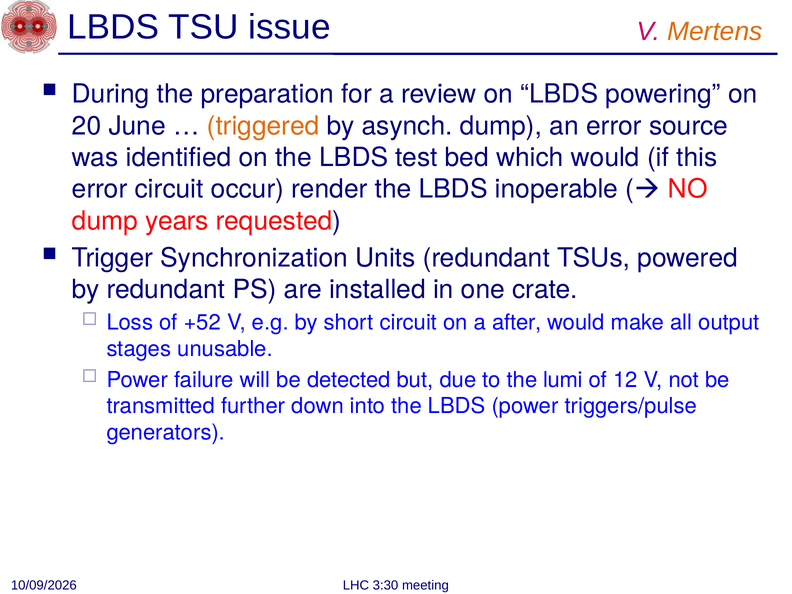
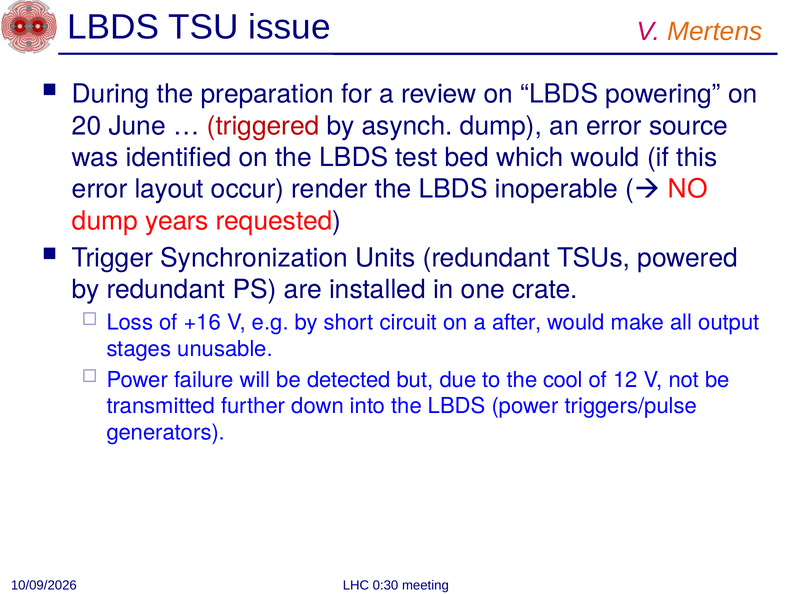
triggered colour: orange -> red
error circuit: circuit -> layout
+52: +52 -> +16
lumi: lumi -> cool
3:30: 3:30 -> 0:30
